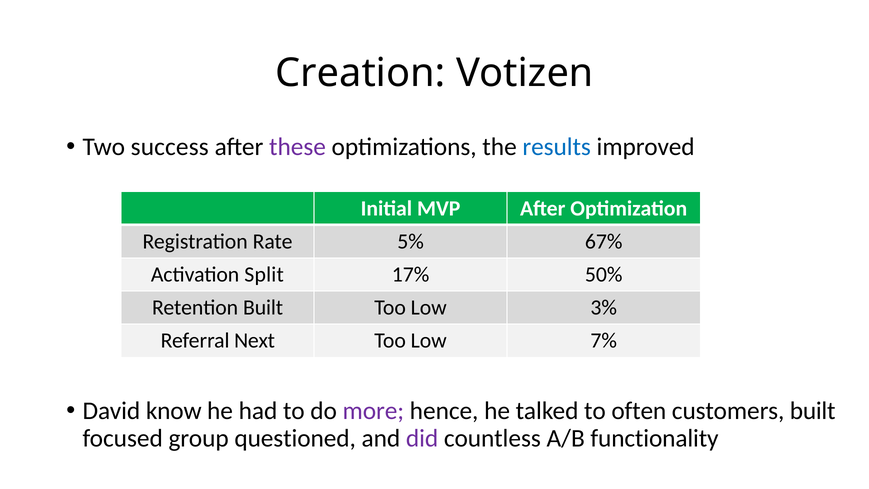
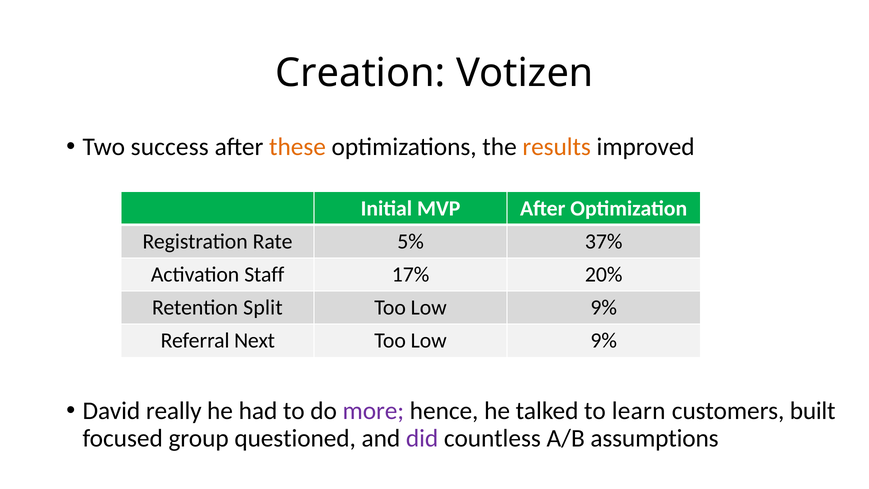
these colour: purple -> orange
results colour: blue -> orange
67%: 67% -> 37%
Split: Split -> Staff
50%: 50% -> 20%
Retention Built: Built -> Split
3% at (604, 308): 3% -> 9%
7% at (604, 341): 7% -> 9%
know: know -> really
often: often -> learn
functionality: functionality -> assumptions
